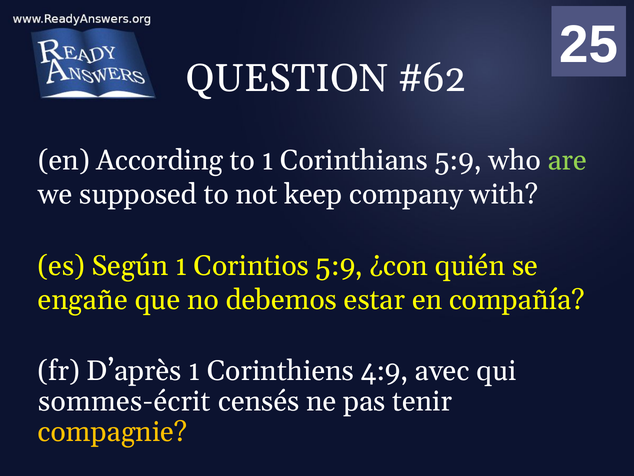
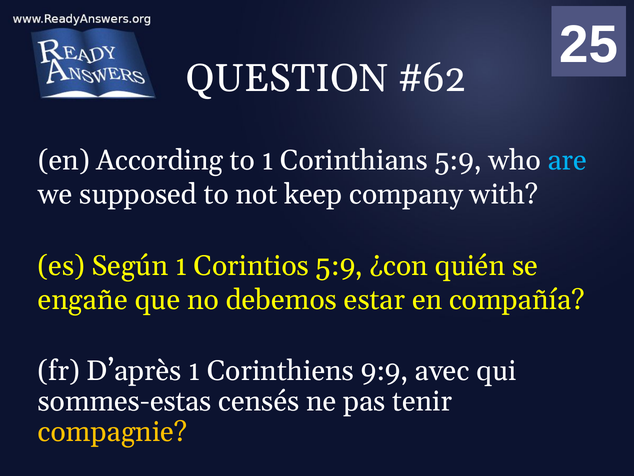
are colour: light green -> light blue
4:9: 4:9 -> 9:9
sommes-écrit: sommes-écrit -> sommes-estas
